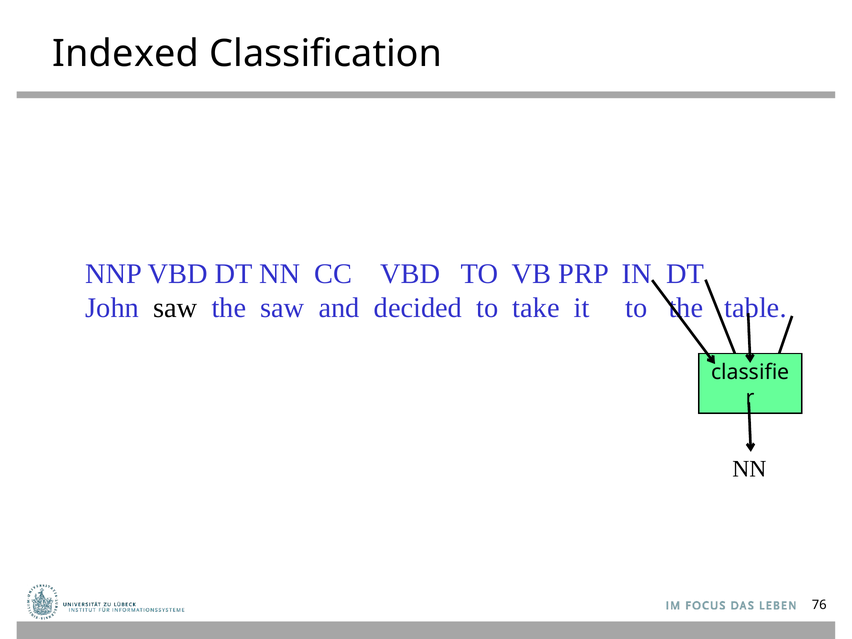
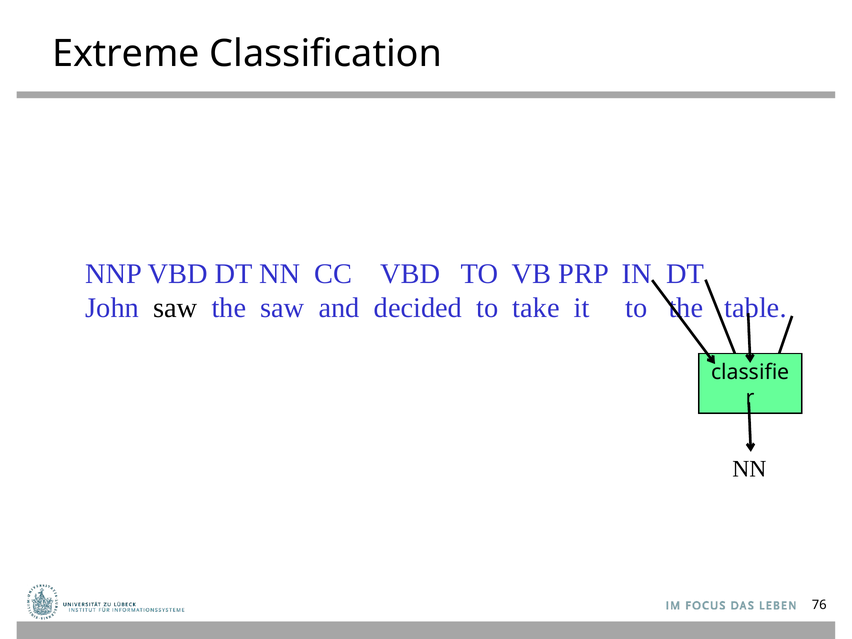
Indexed: Indexed -> Extreme
